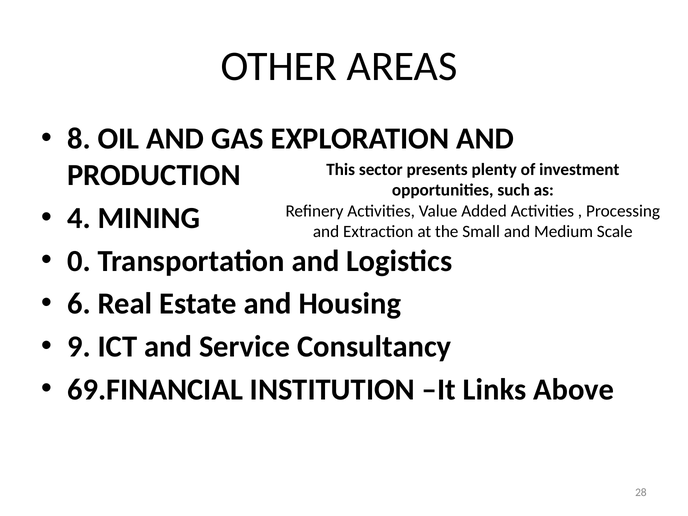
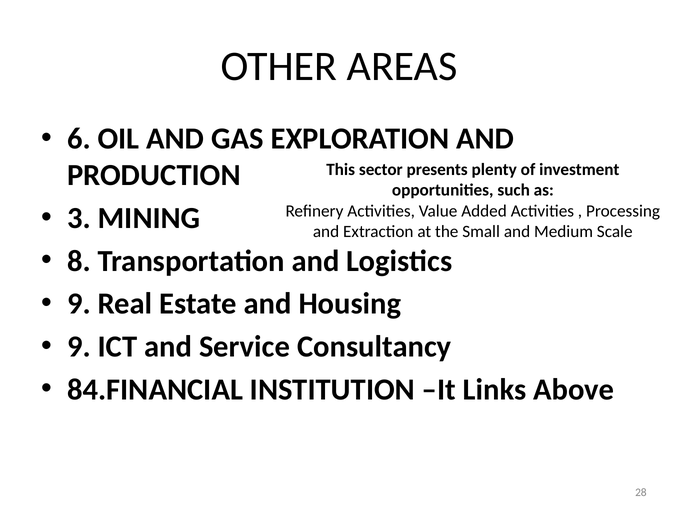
8: 8 -> 6
4: 4 -> 3
0: 0 -> 8
6 at (79, 304): 6 -> 9
69.FINANCIAL: 69.FINANCIAL -> 84.FINANCIAL
